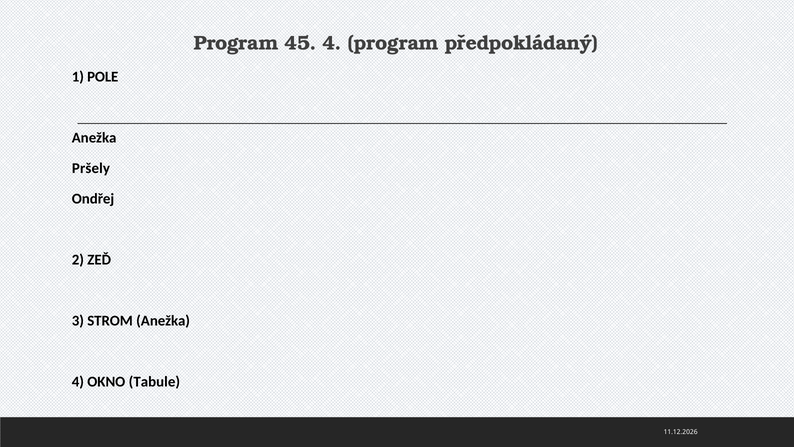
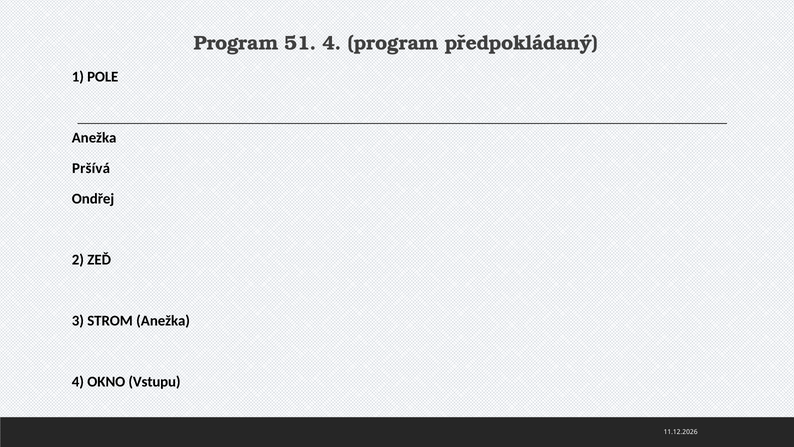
45: 45 -> 51
Pršely: Pršely -> Pršívá
Tabule: Tabule -> Vstupu
